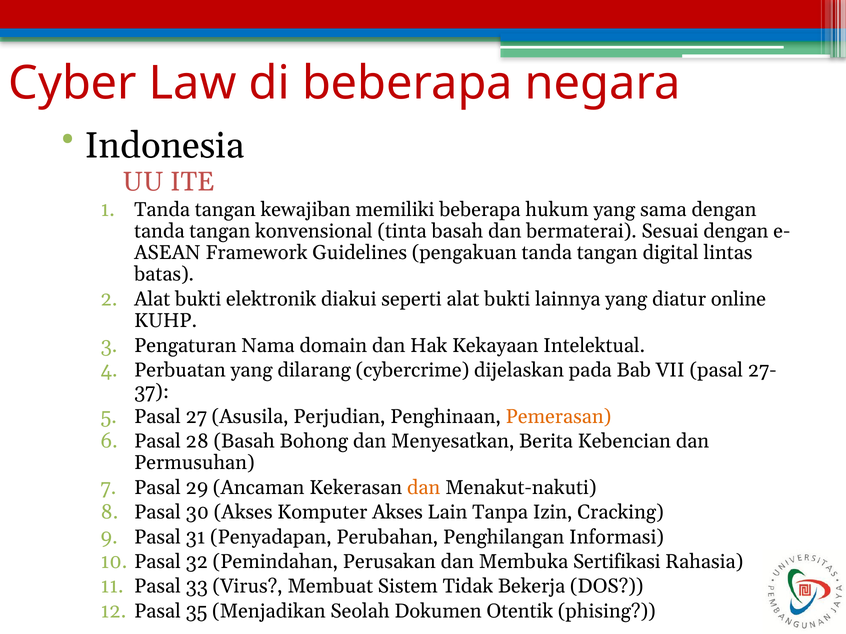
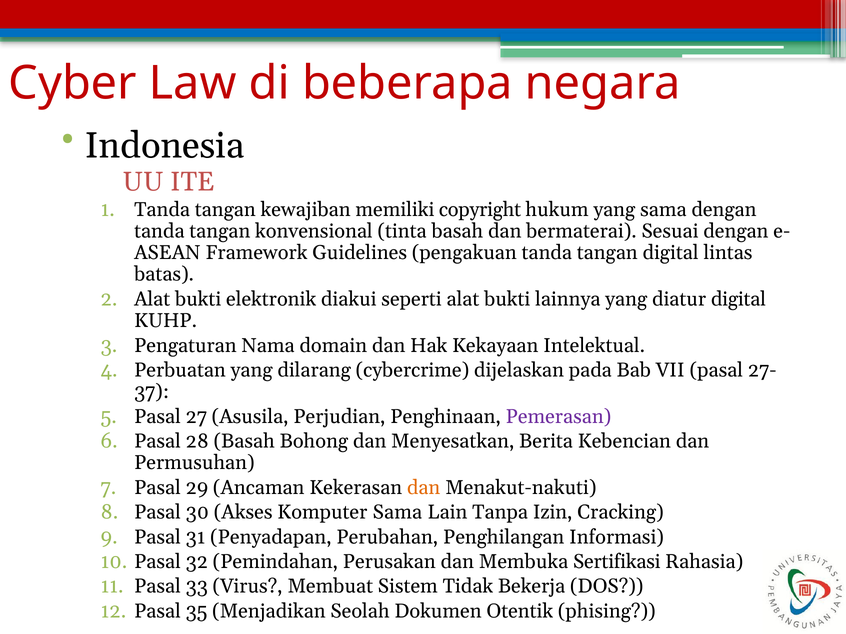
memiliki beberapa: beberapa -> copyright
diatur online: online -> digital
Pemerasan colour: orange -> purple
Komputer Akses: Akses -> Sama
